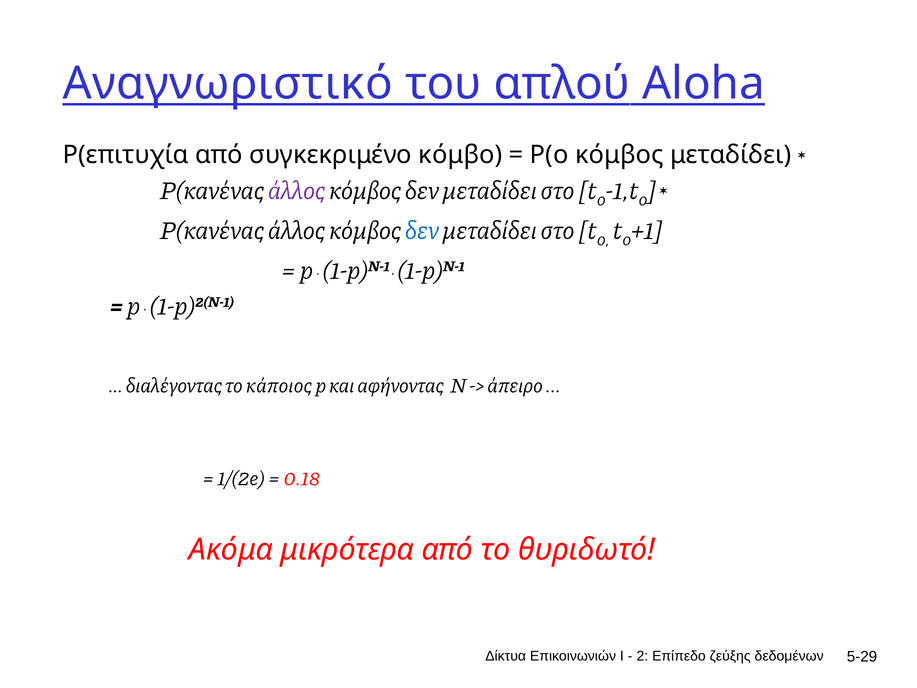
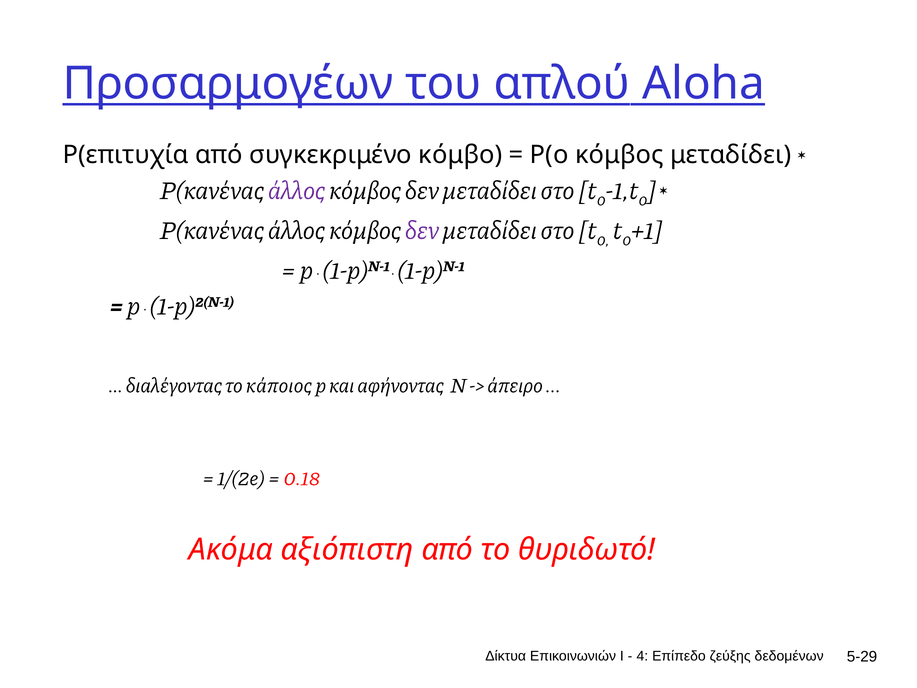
Αναγνωριστικό: Αναγνωριστικό -> Προσαρμογέων
δεν at (422, 230) colour: blue -> purple
μικρότερα: μικρότερα -> αξιόπιστη
2: 2 -> 4
